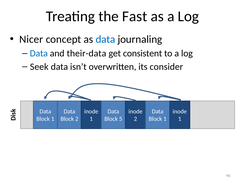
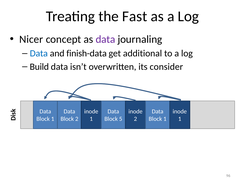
data at (105, 39) colour: blue -> purple
their-data: their-data -> finish-data
consistent: consistent -> additional
Seek: Seek -> Build
